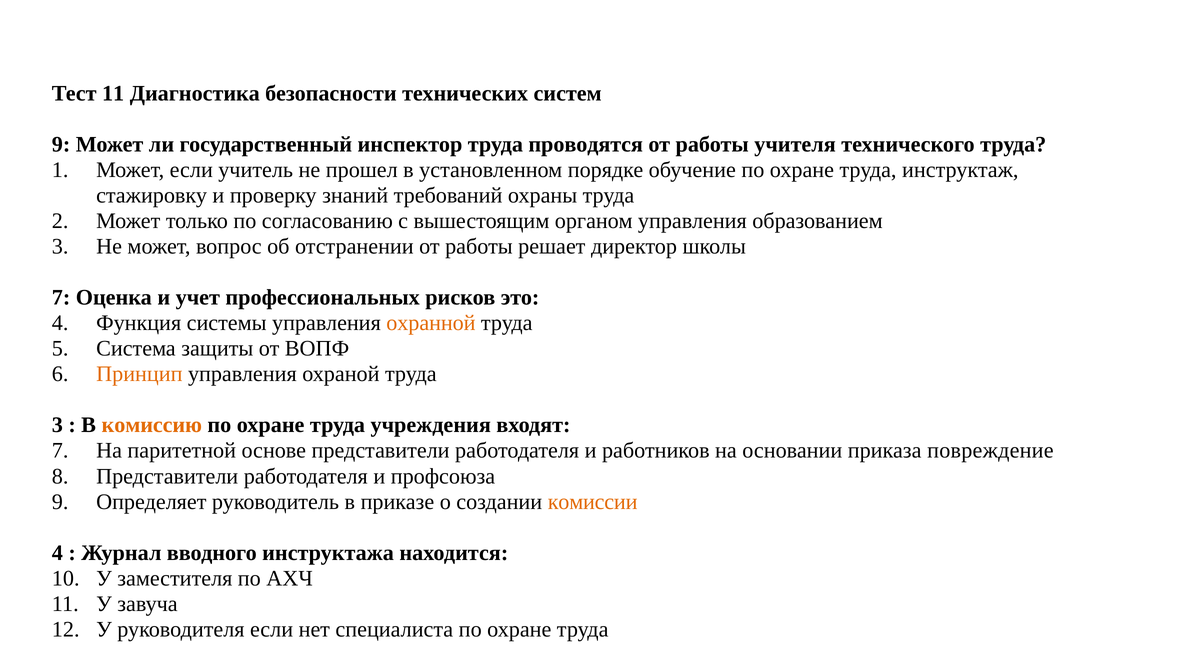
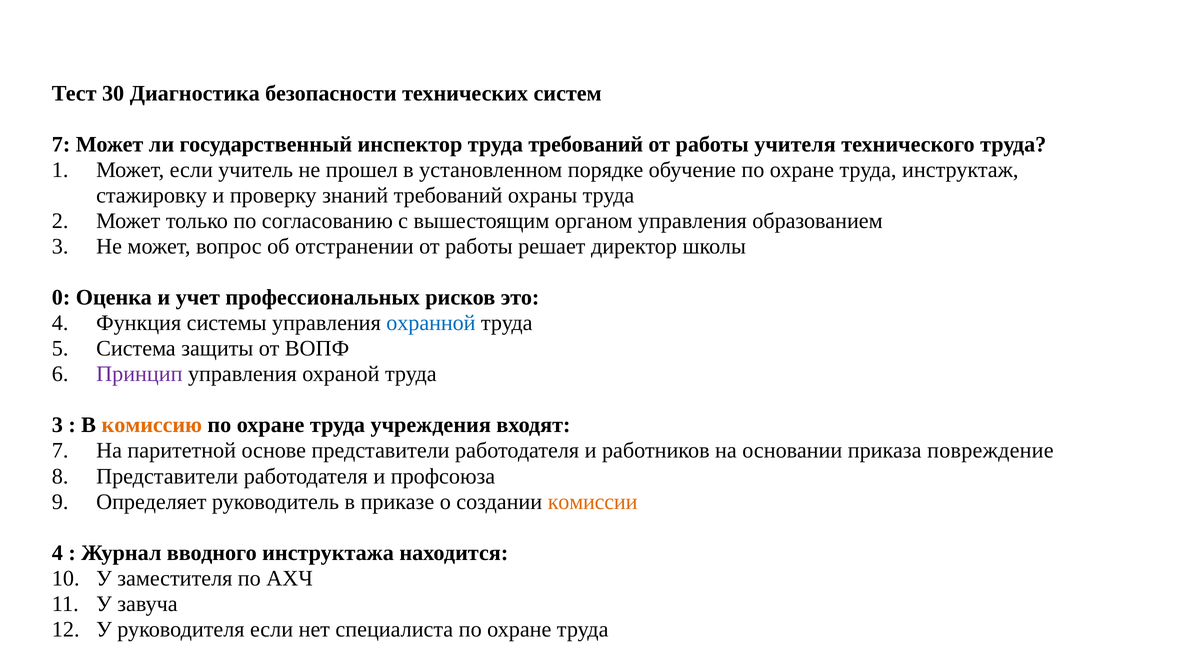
Тест 11: 11 -> 30
9 at (61, 144): 9 -> 7
труда проводятся: проводятся -> требований
7 at (61, 298): 7 -> 0
охранной colour: orange -> blue
Принцип colour: orange -> purple
